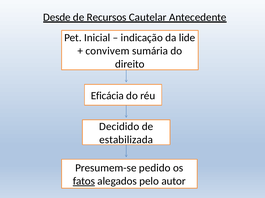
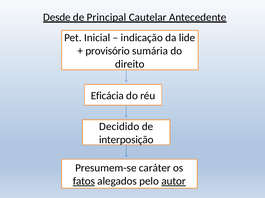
Recursos: Recursos -> Principal
convivem: convivem -> provisório
estabilizada: estabilizada -> interposição
pedido: pedido -> caráter
autor underline: none -> present
